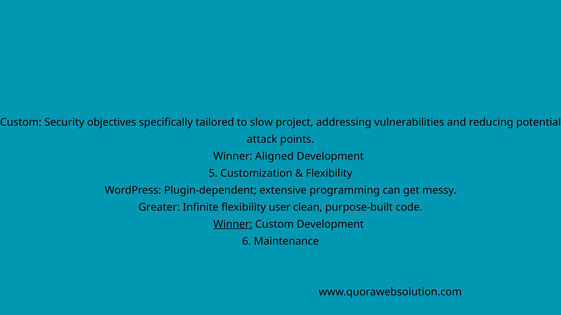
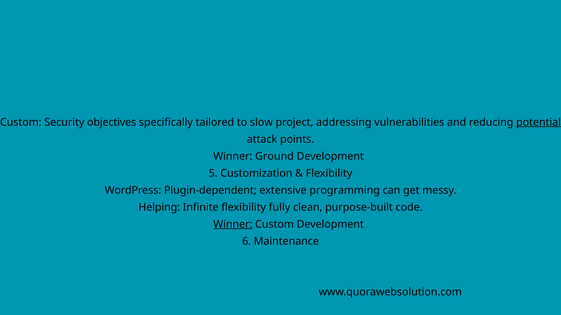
potential underline: none -> present
Aligned: Aligned -> Ground
Greater: Greater -> Helping
user: user -> fully
